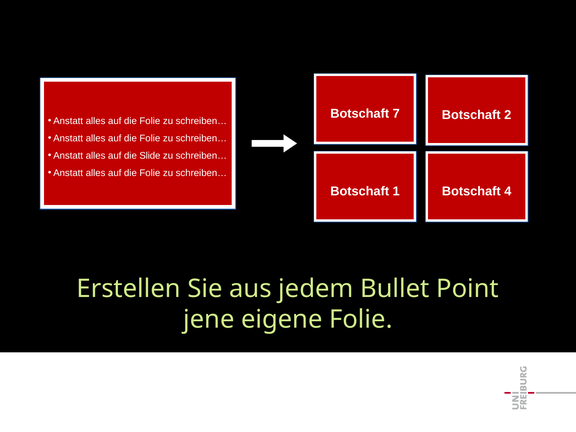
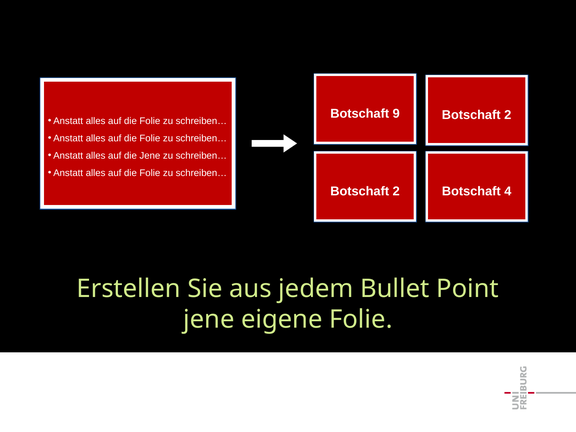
7: 7 -> 9
die Slide: Slide -> Jene
1 at (396, 191): 1 -> 2
